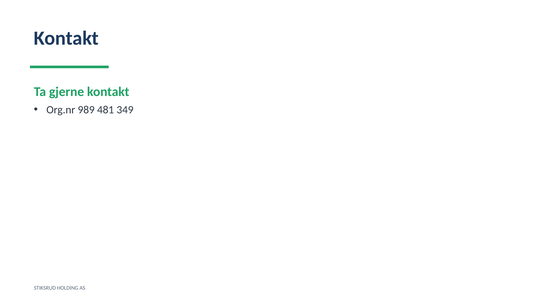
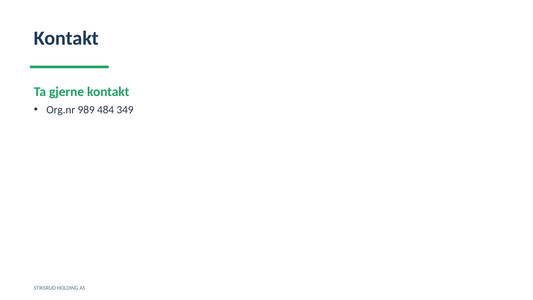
481: 481 -> 484
